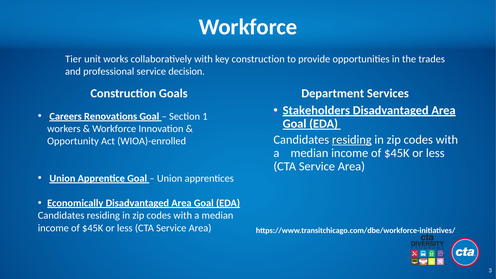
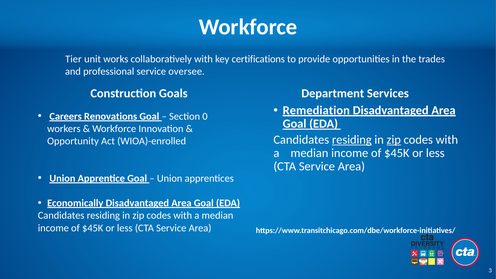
key construction: construction -> certifications
decision: decision -> oversee
Stakeholders: Stakeholders -> Remediation
1: 1 -> 0
zip at (394, 140) underline: none -> present
